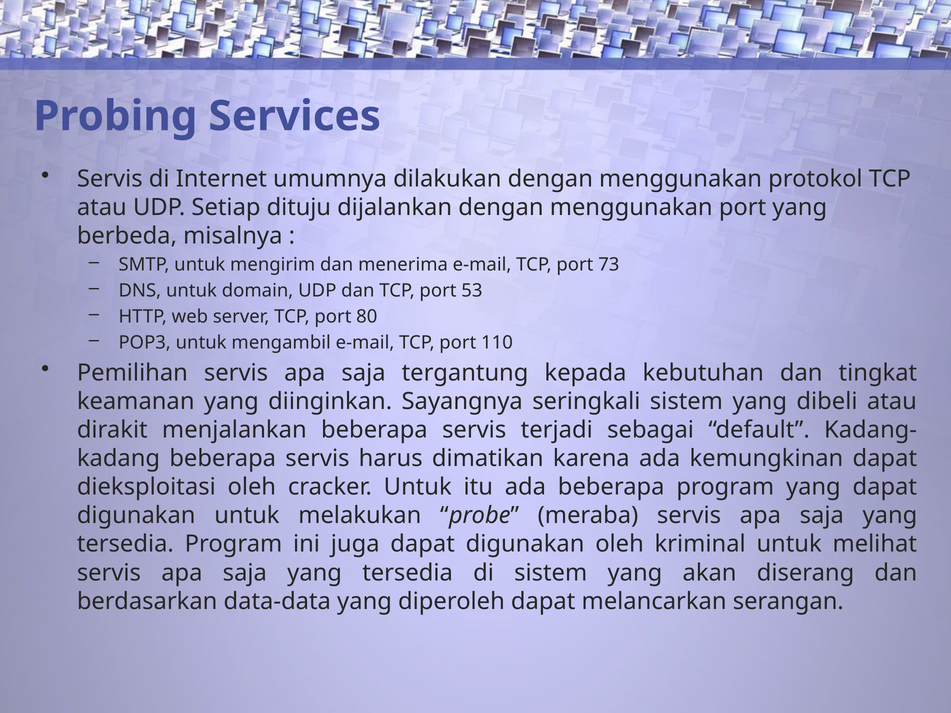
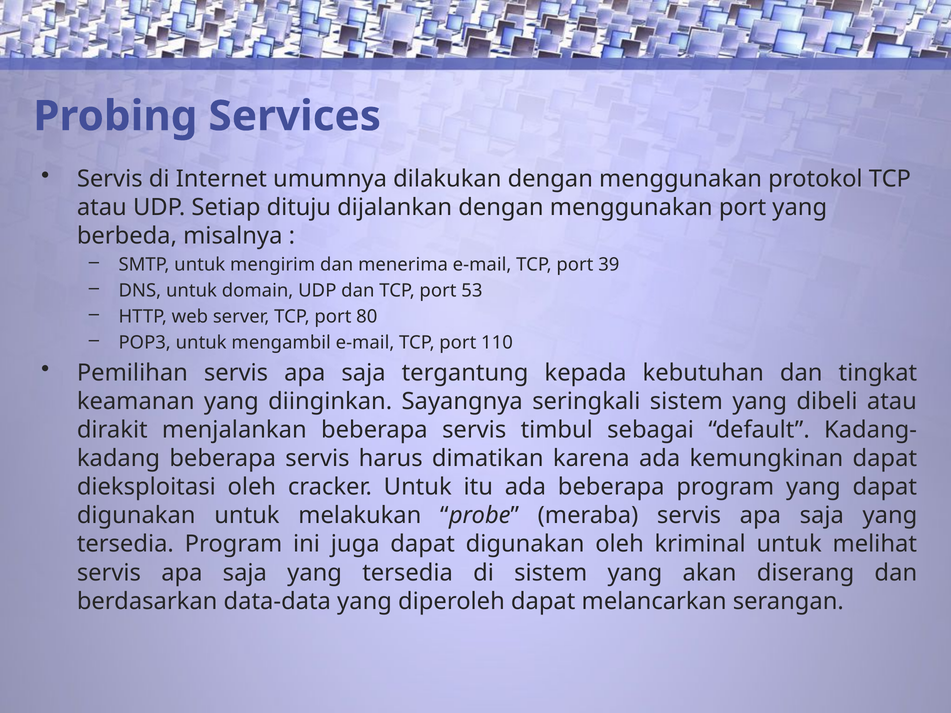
73: 73 -> 39
terjadi: terjadi -> timbul
